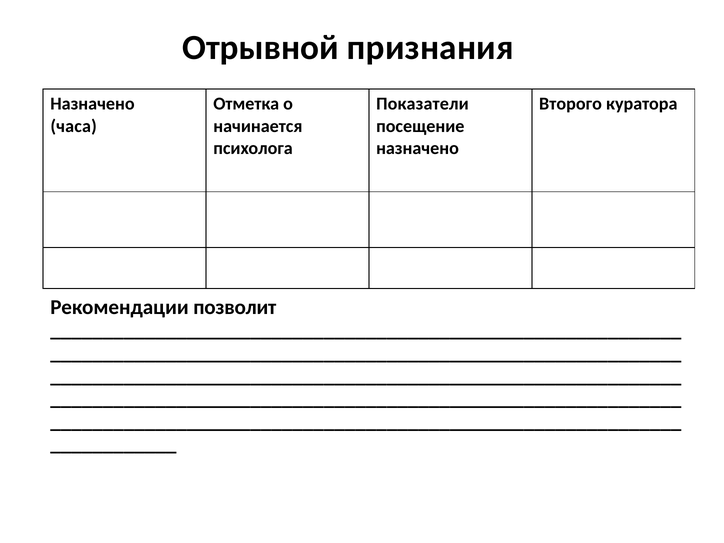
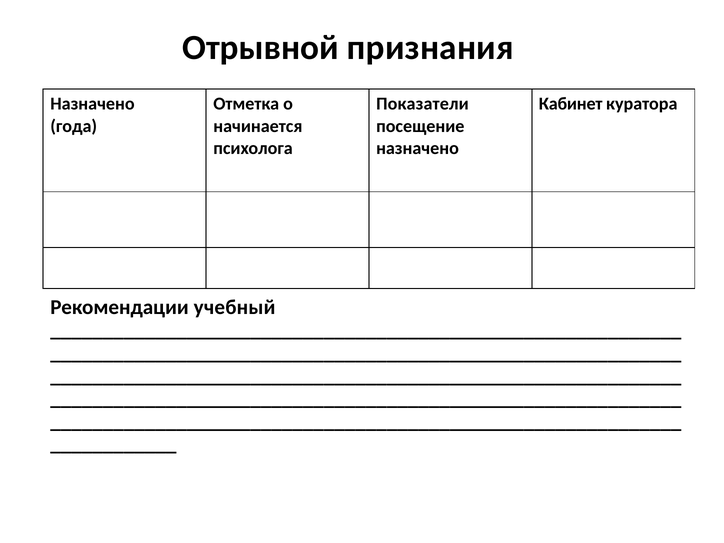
Второго: Второго -> Кабинет
часа: часа -> года
позволит: позволит -> учебный
